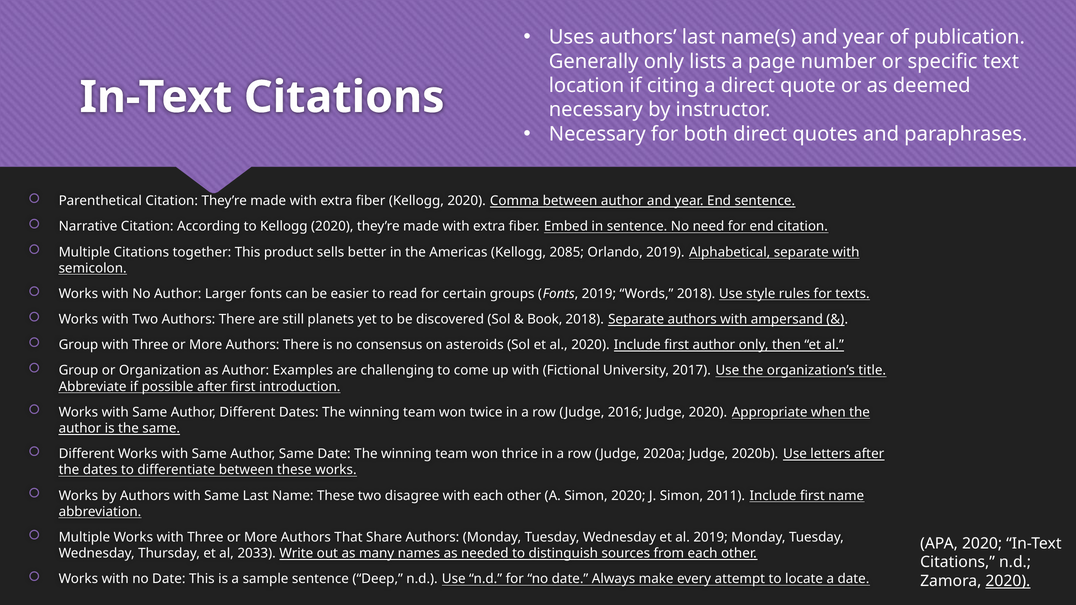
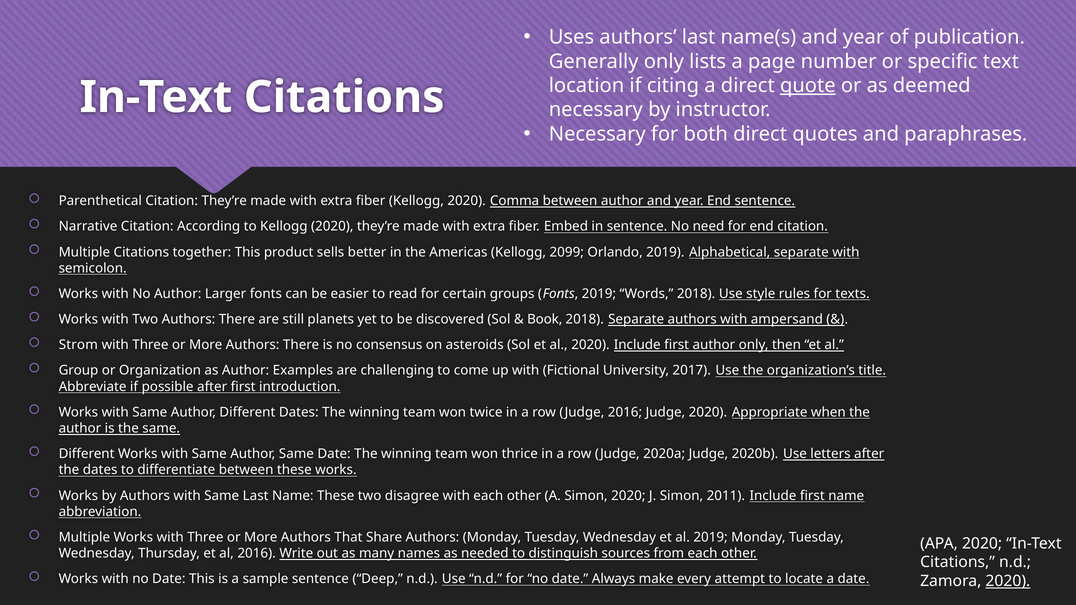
quote underline: none -> present
2085: 2085 -> 2099
Group at (78, 345): Group -> Strom
al 2033: 2033 -> 2016
